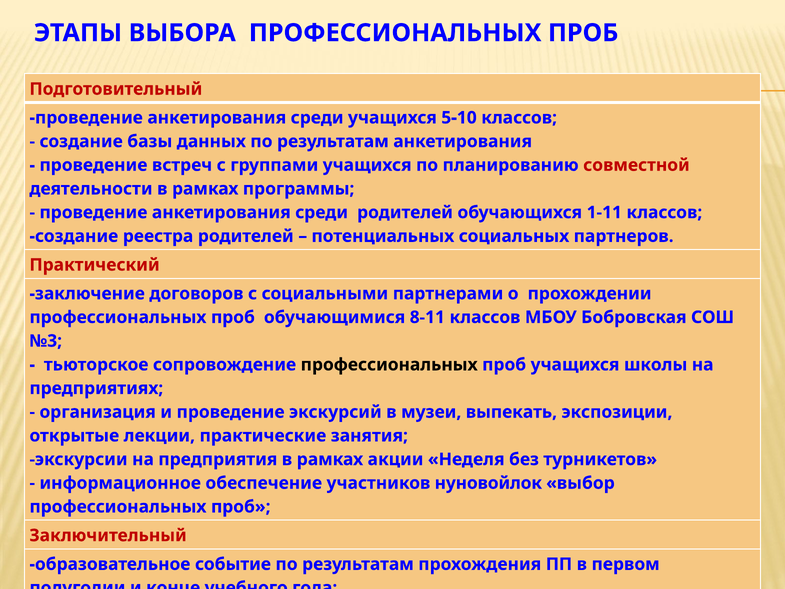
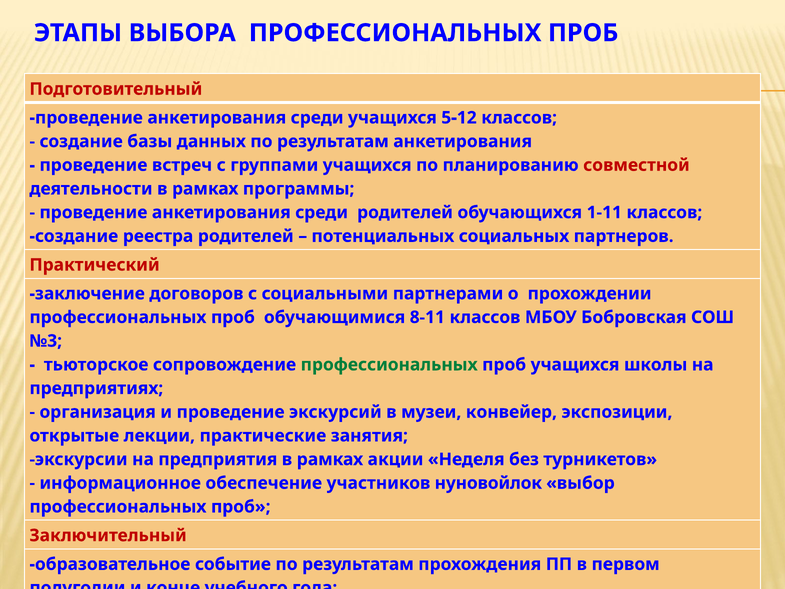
5-10: 5-10 -> 5-12
профессиональных at (389, 364) colour: black -> green
выпекать: выпекать -> конвейер
